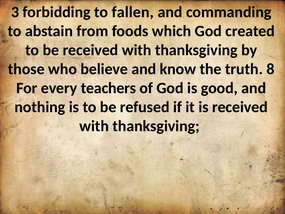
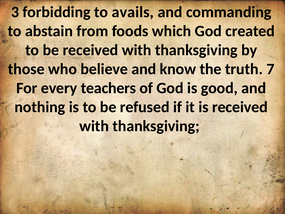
fallen: fallen -> avails
8: 8 -> 7
